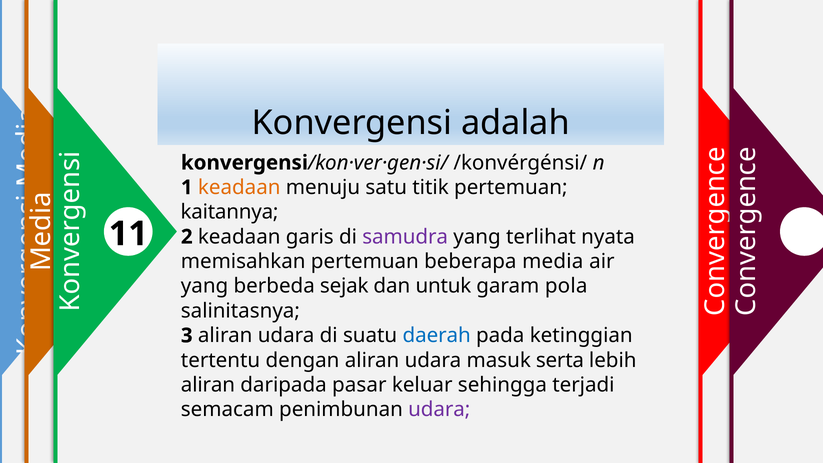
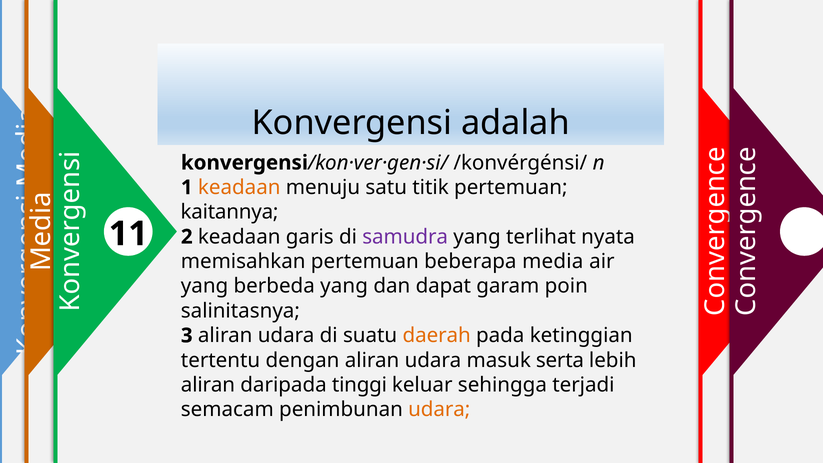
berbeda sejak: sejak -> yang
untuk: untuk -> dapat
pola: pola -> poin
daerah colour: blue -> orange
pasar: pasar -> tinggi
udara at (439, 410) colour: purple -> orange
